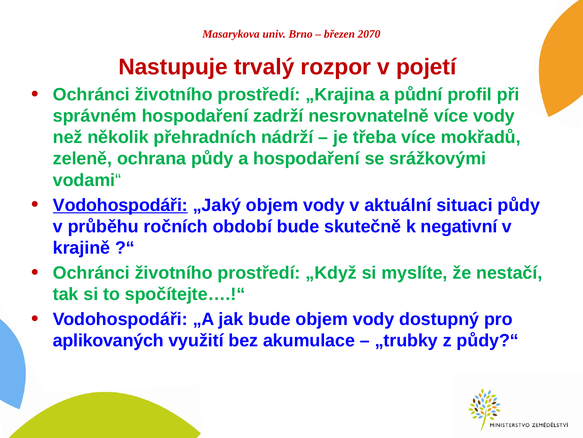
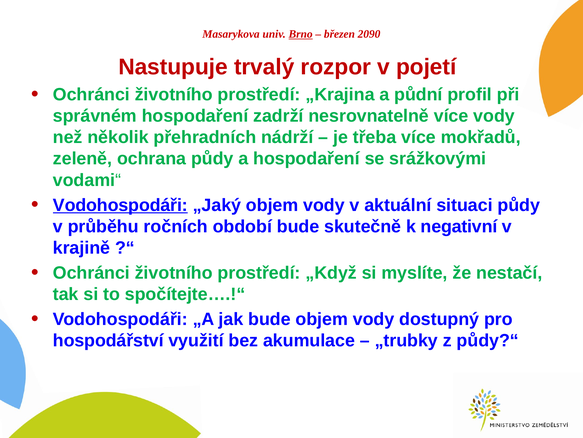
Brno underline: none -> present
2070: 2070 -> 2090
aplikovaných: aplikovaných -> hospodářství
